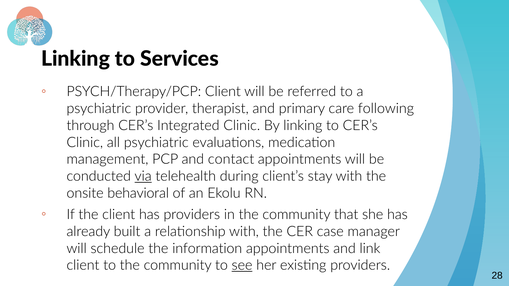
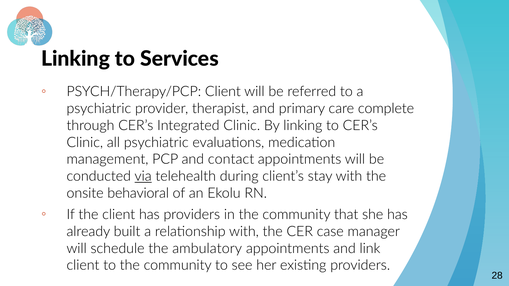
following: following -> complete
information: information -> ambulatory
see underline: present -> none
